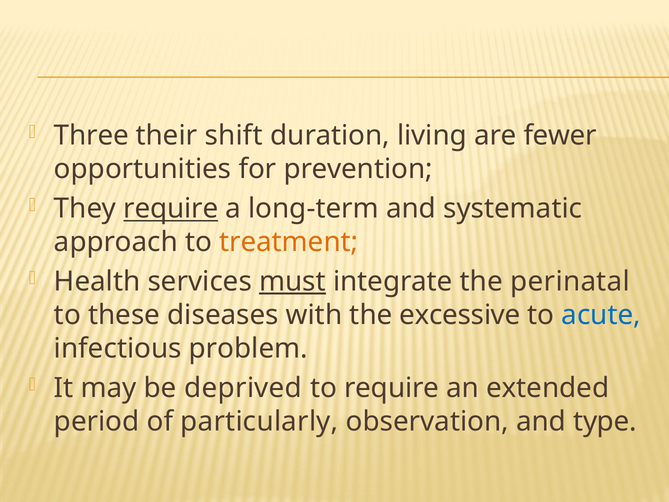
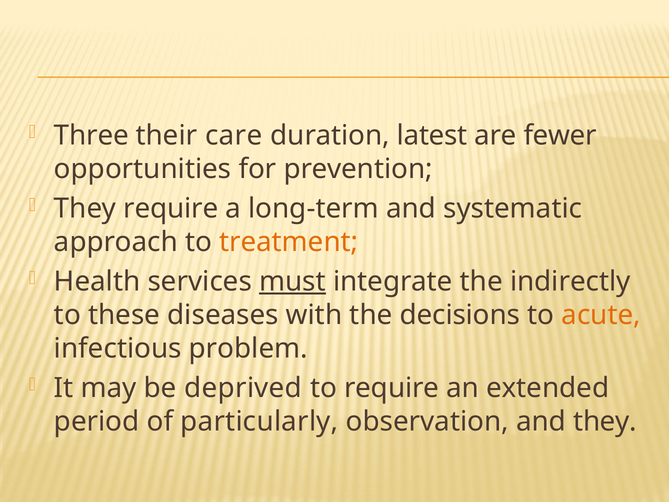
shift: shift -> care
living: living -> latest
require at (171, 209) underline: present -> none
perinatal: perinatal -> indirectly
excessive: excessive -> decisions
acute colour: blue -> orange
and type: type -> they
